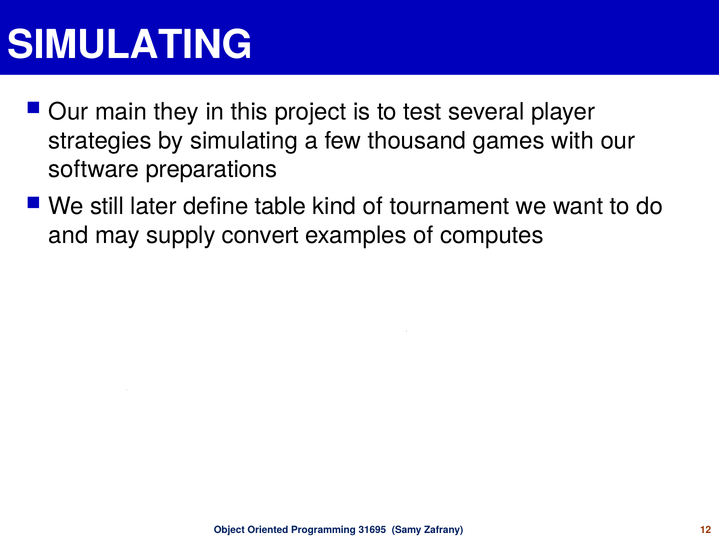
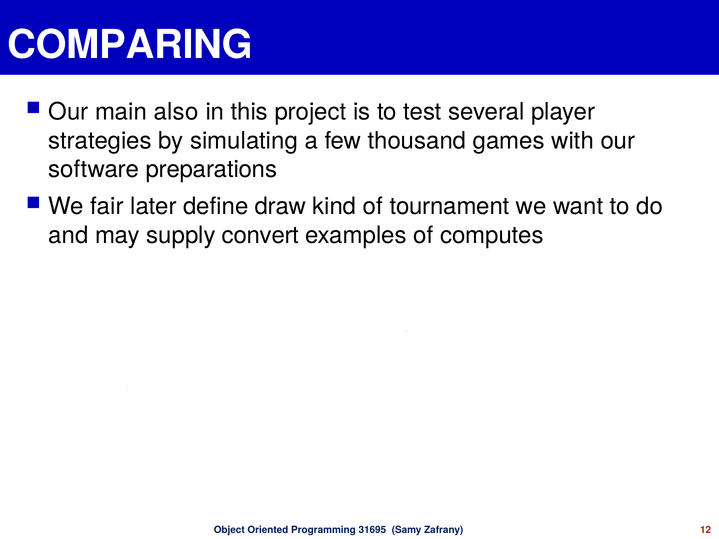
SIMULATING at (130, 45): SIMULATING -> COMPARING
they: they -> also
still: still -> fair
table: table -> draw
